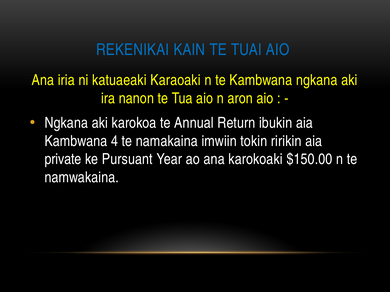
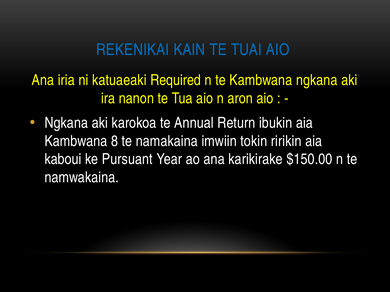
Karaoaki: Karaoaki -> Required
4: 4 -> 8
private: private -> kaboui
karokoaki: karokoaki -> karikirake
